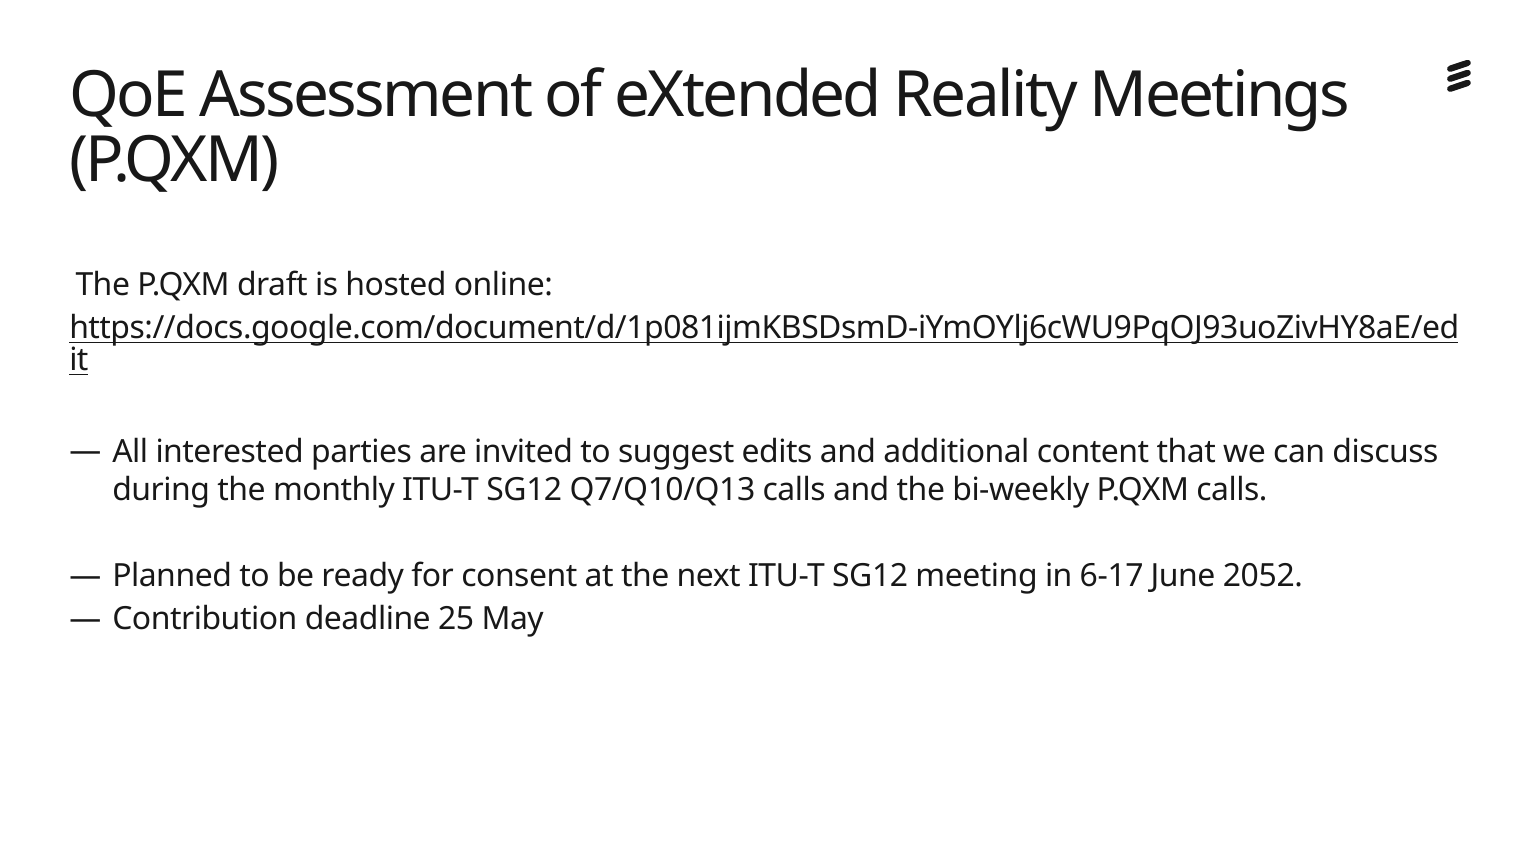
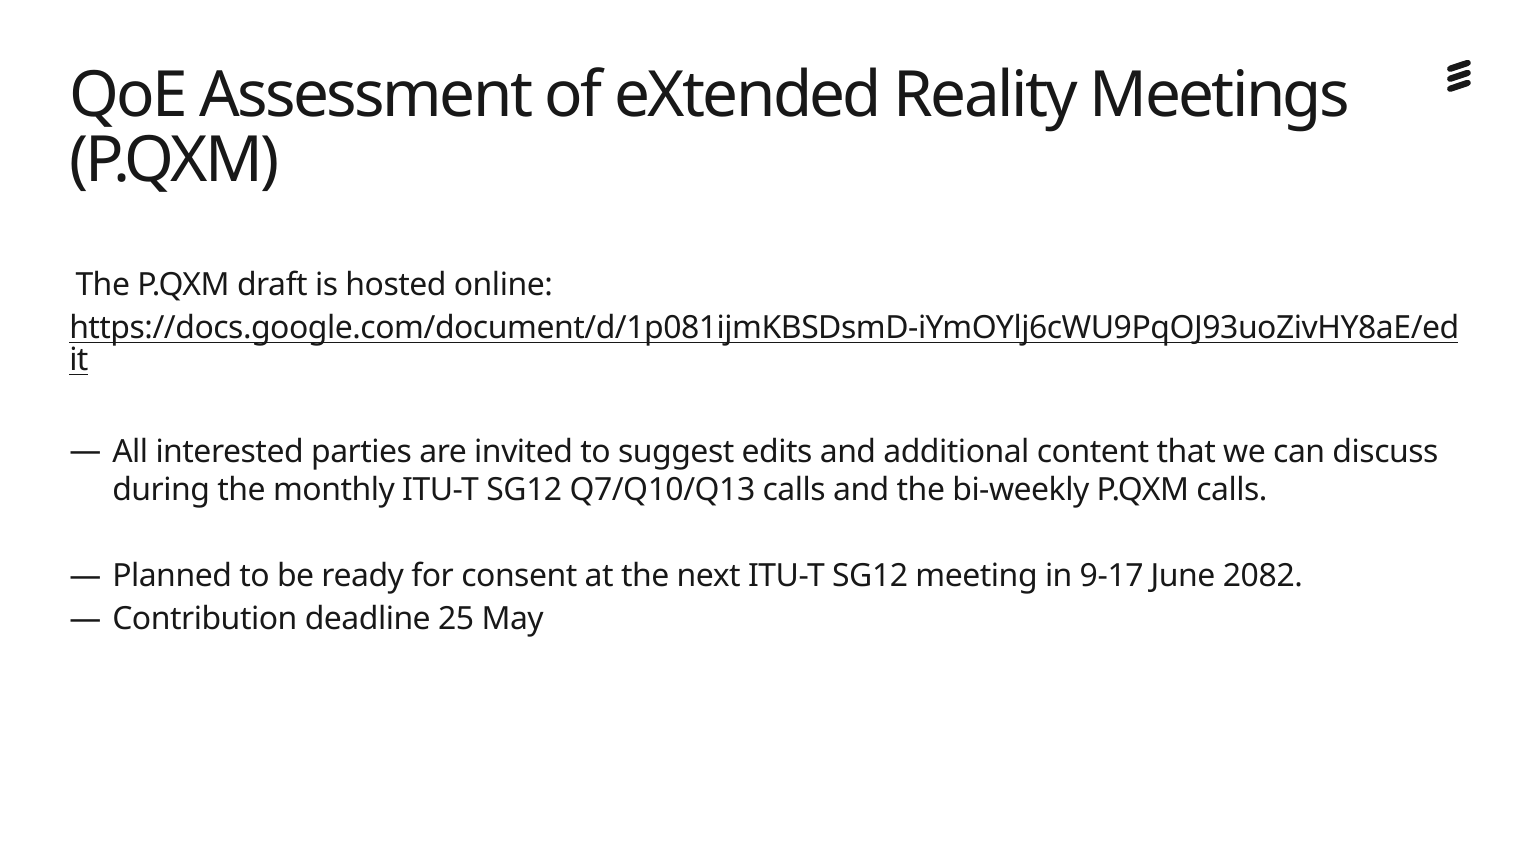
6-17: 6-17 -> 9-17
2052: 2052 -> 2082
